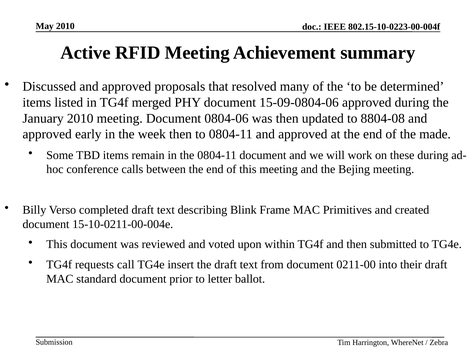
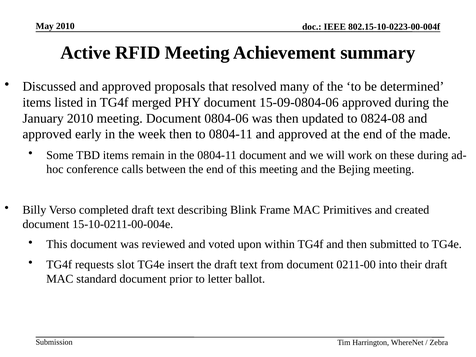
8804-08: 8804-08 -> 0824-08
call: call -> slot
